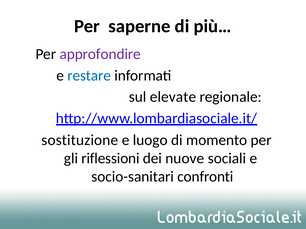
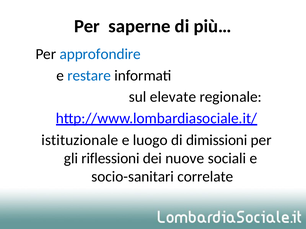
approfondire colour: purple -> blue
sostituzione: sostituzione -> istituzionale
momento: momento -> dimissioni
confronti: confronti -> correlate
